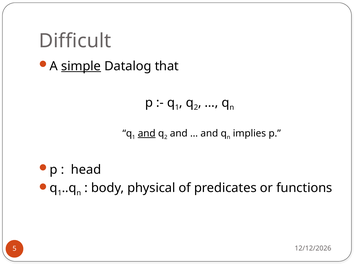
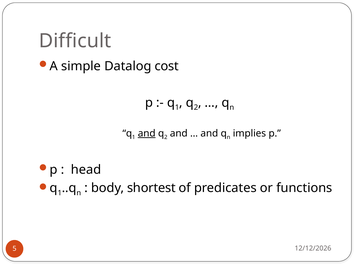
simple underline: present -> none
that: that -> cost
physical: physical -> shortest
